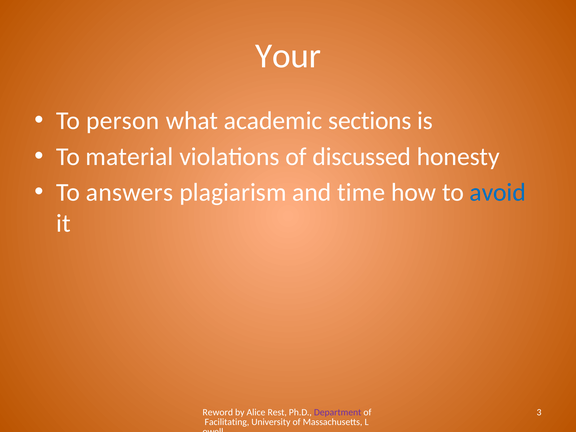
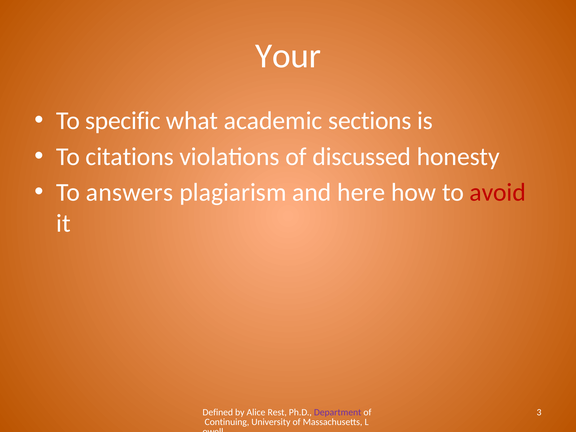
person: person -> specific
material: material -> citations
time: time -> here
avoid colour: blue -> red
Reword: Reword -> Defined
Facilitating: Facilitating -> Continuing
